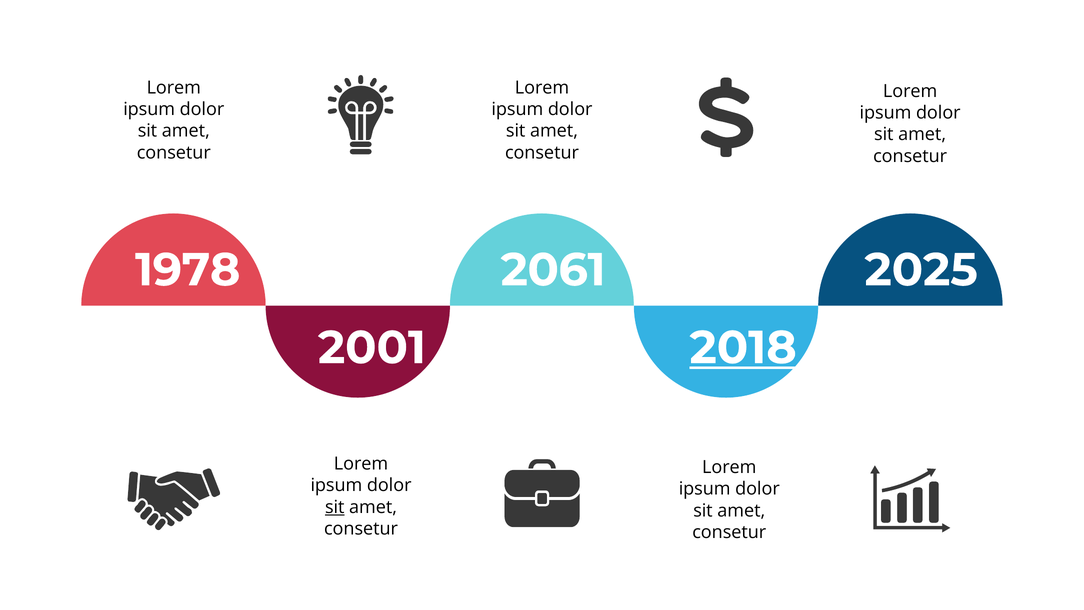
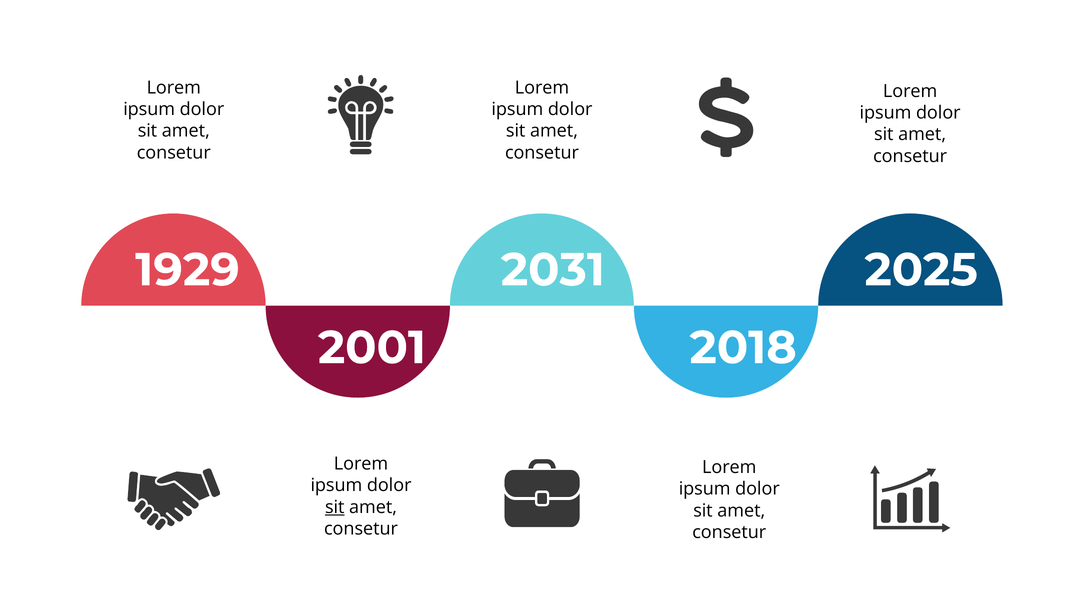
1978: 1978 -> 1929
2061: 2061 -> 2031
2018 underline: present -> none
